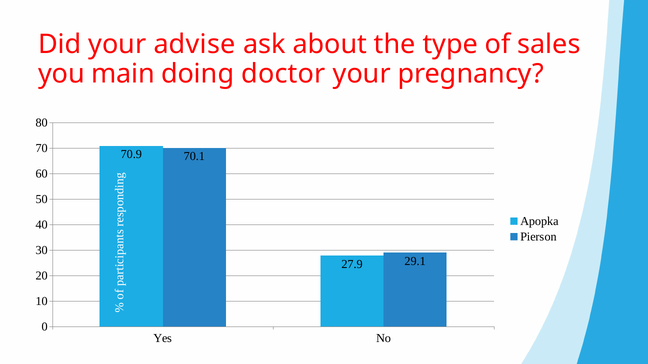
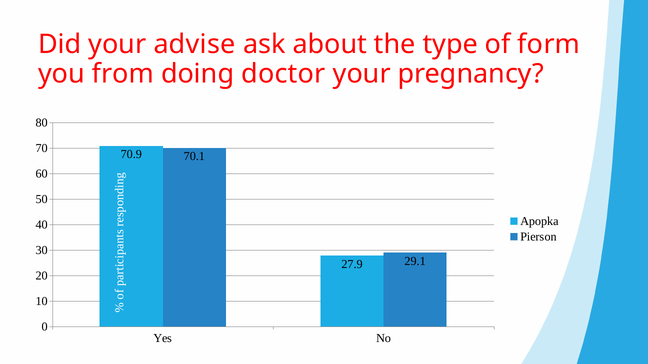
sales: sales -> form
main: main -> from
